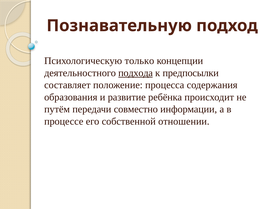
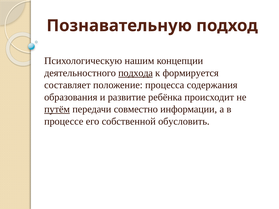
только: только -> нашим
предпосылки: предпосылки -> формируется
путём underline: none -> present
отношении: отношении -> обусловить
